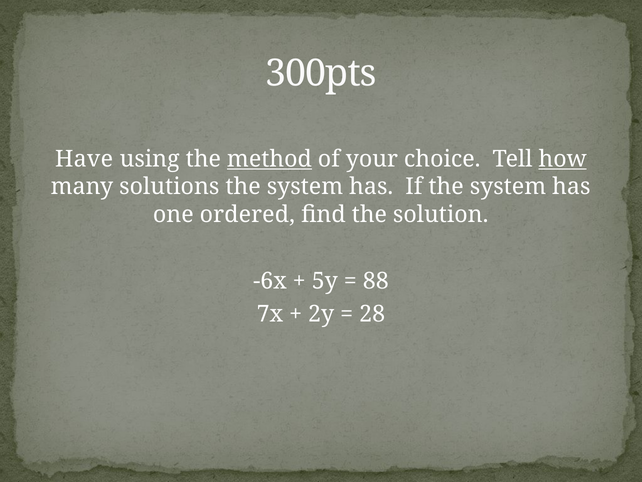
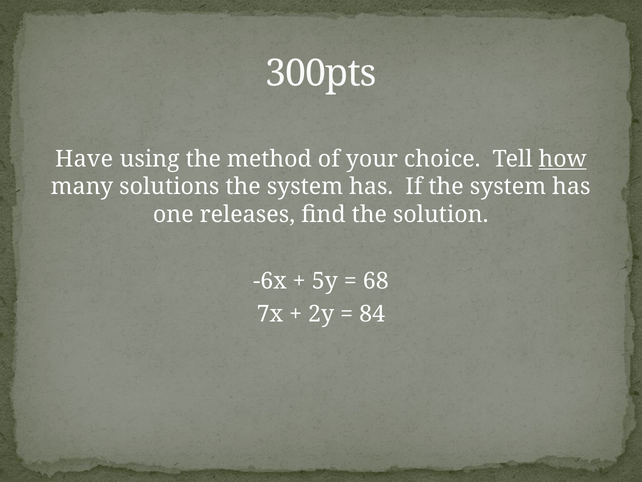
method underline: present -> none
ordered: ordered -> releases
88: 88 -> 68
28: 28 -> 84
